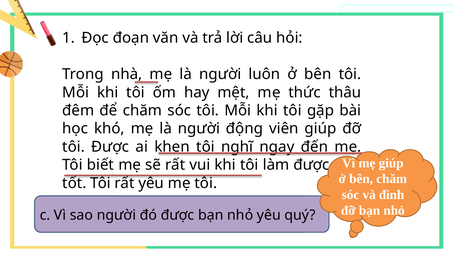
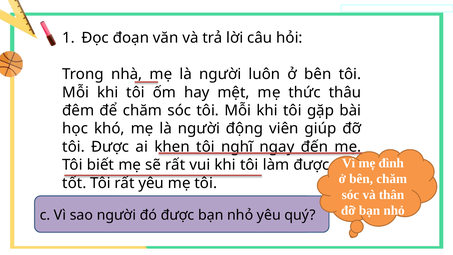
mẹ giúp: giúp -> đình
đình: đình -> thân
